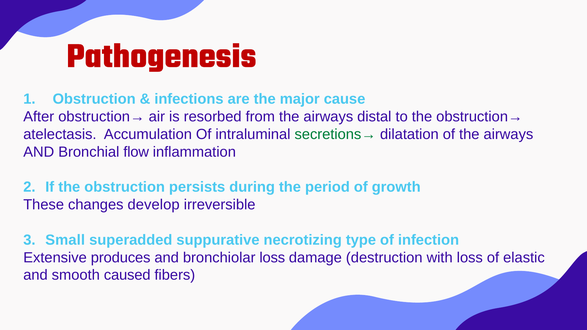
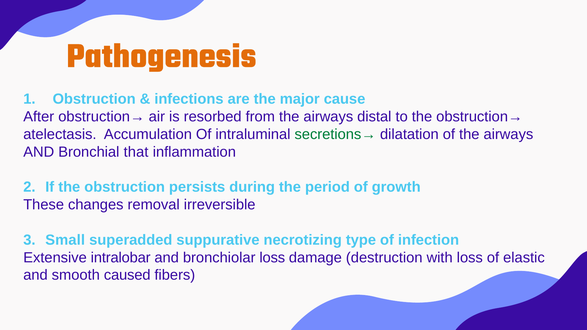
Pathogenesis colour: red -> orange
flow: flow -> that
develop: develop -> removal
produces: produces -> intralobar
